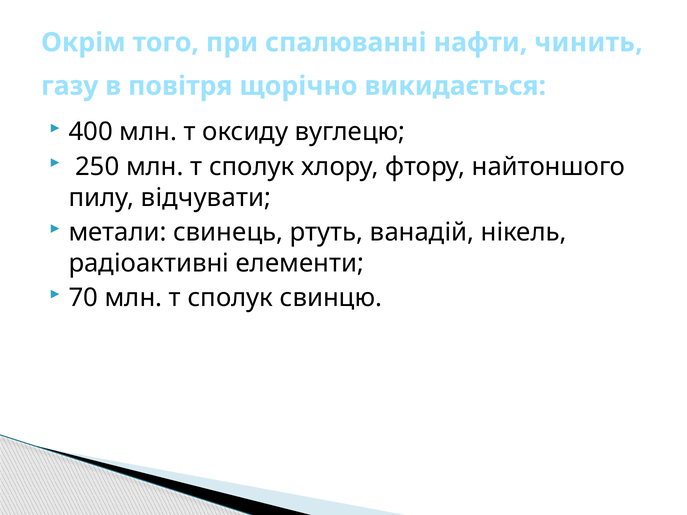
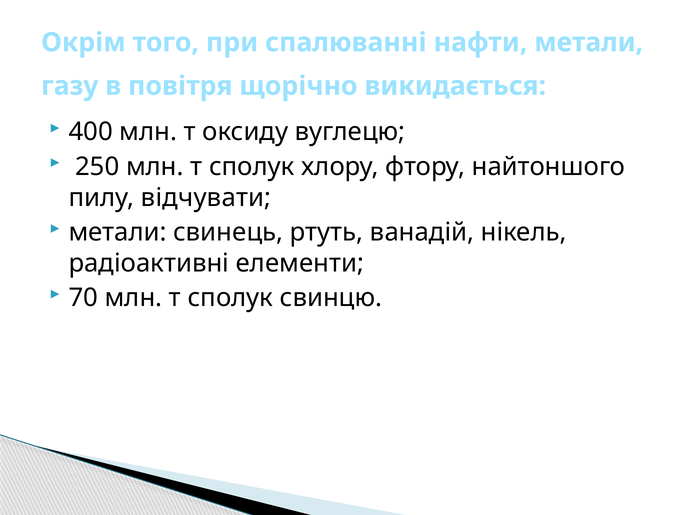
нафти чинить: чинить -> метали
